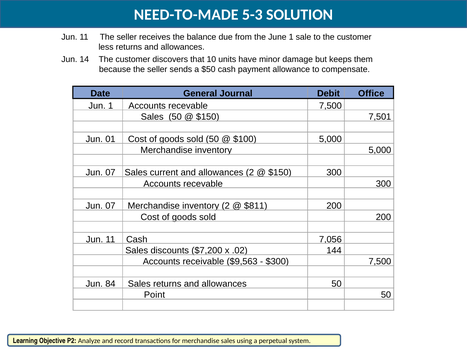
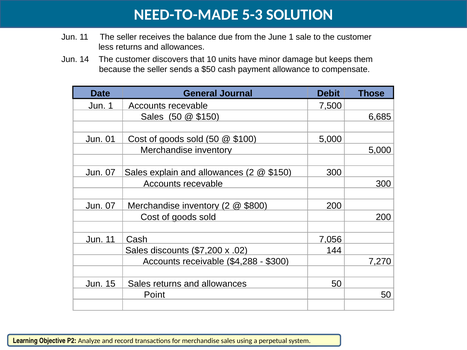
Office: Office -> Those
7,501: 7,501 -> 6,685
current: current -> explain
$811: $811 -> $800
$9,563: $9,563 -> $4,288
$300 7,500: 7,500 -> 7,270
84: 84 -> 15
